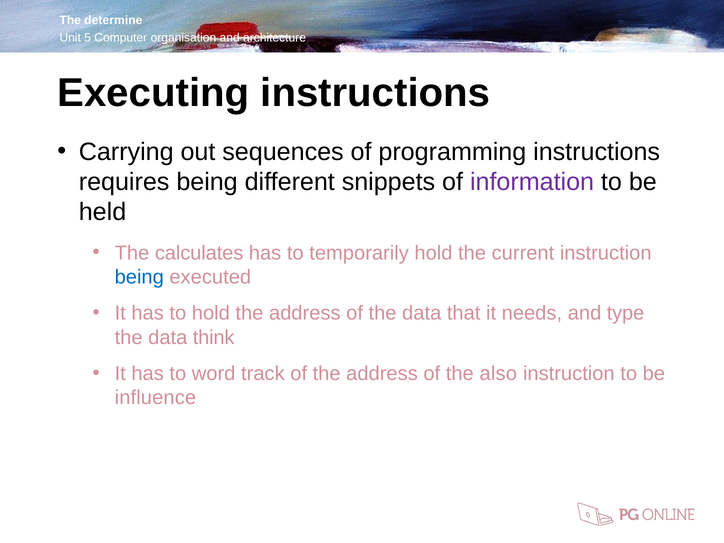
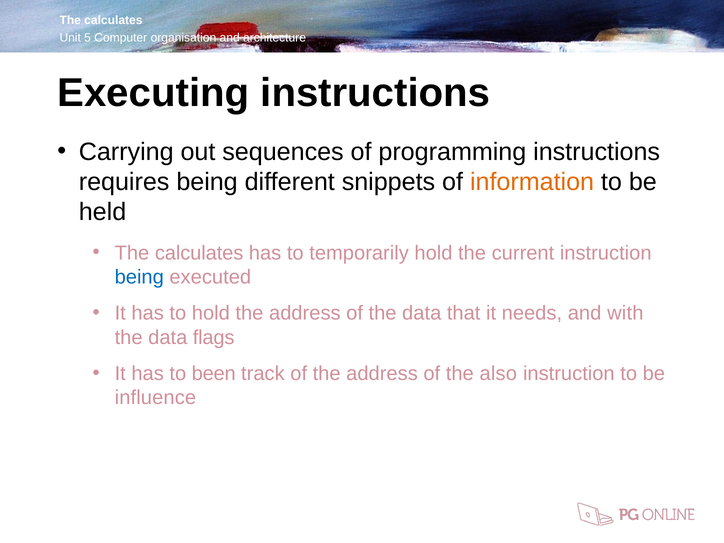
determine at (113, 20): determine -> calculates
information colour: purple -> orange
type: type -> with
think: think -> flags
word: word -> been
